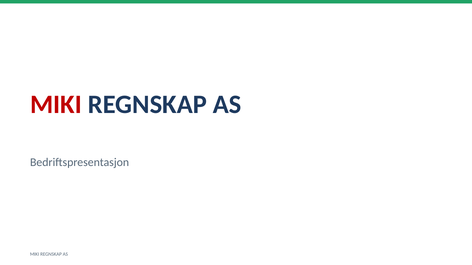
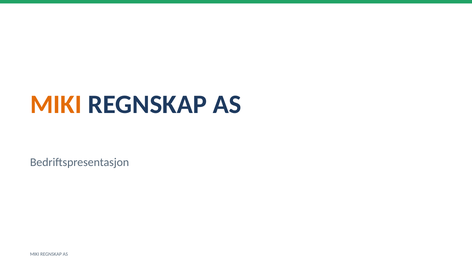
MIKI at (56, 105) colour: red -> orange
